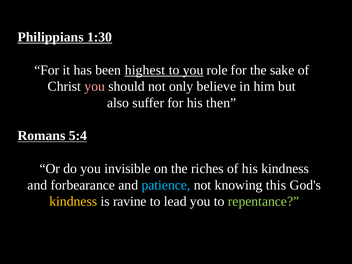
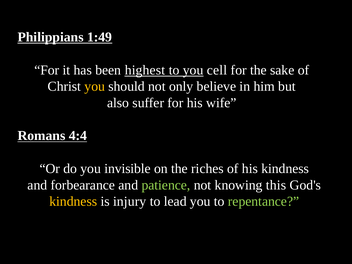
1:30: 1:30 -> 1:49
role: role -> cell
you at (95, 86) colour: pink -> yellow
then: then -> wife
5:4: 5:4 -> 4:4
patience colour: light blue -> light green
ravine: ravine -> injury
